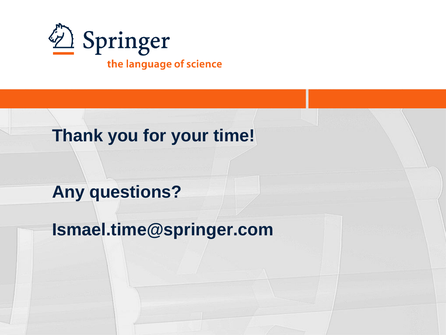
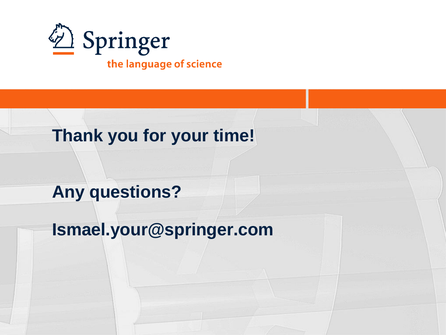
Ismael.time@springer.com: Ismael.time@springer.com -> Ismael.your@springer.com
